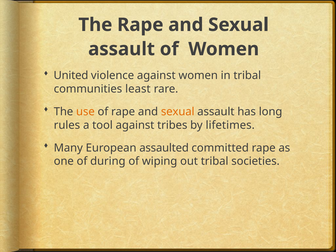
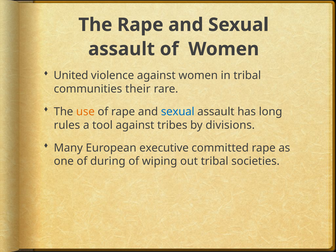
least: least -> their
sexual at (178, 112) colour: orange -> blue
lifetimes: lifetimes -> divisions
assaulted: assaulted -> executive
